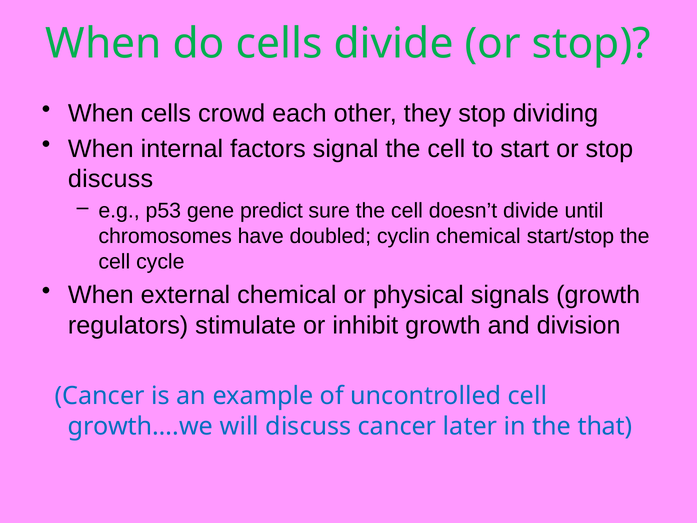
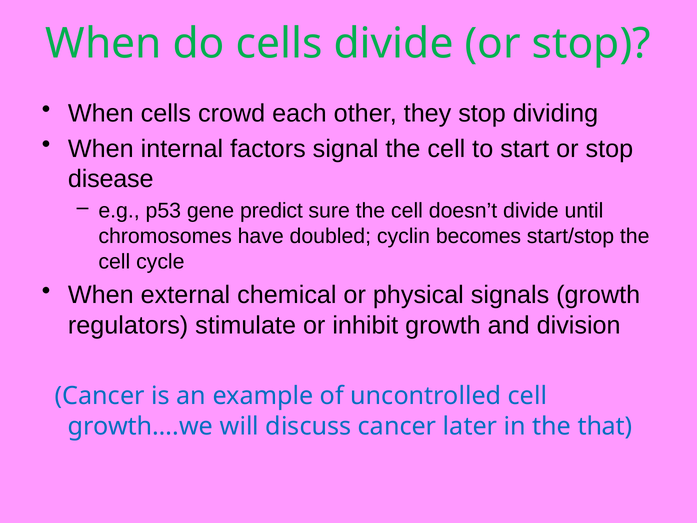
discuss at (111, 179): discuss -> disease
cyclin chemical: chemical -> becomes
